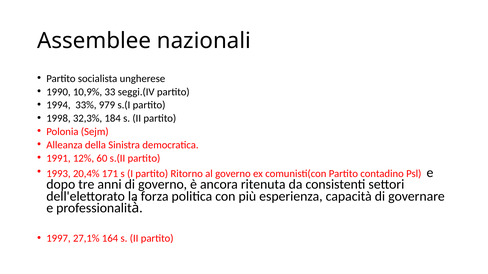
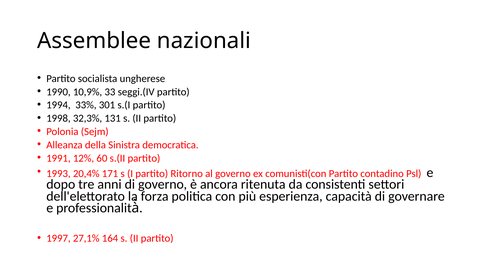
979: 979 -> 301
184: 184 -> 131
